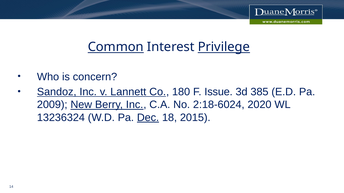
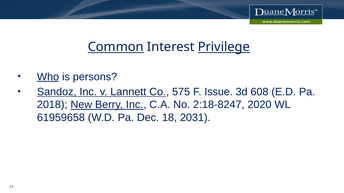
Who underline: none -> present
concern: concern -> persons
180: 180 -> 575
385: 385 -> 608
2009: 2009 -> 2018
2:18-6024: 2:18-6024 -> 2:18-8247
13236324: 13236324 -> 61959658
Dec underline: present -> none
2015: 2015 -> 2031
